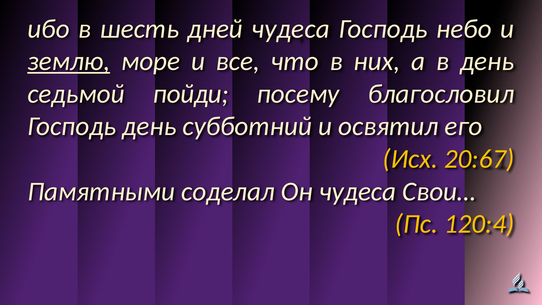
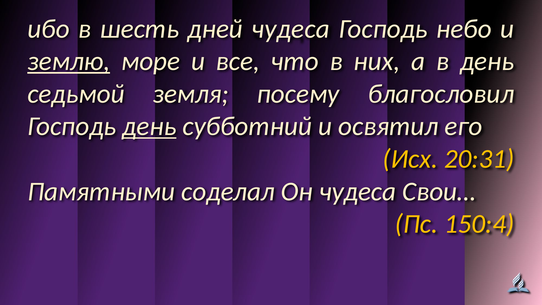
пойди: пойди -> земля
день at (149, 126) underline: none -> present
20:67: 20:67 -> 20:31
120:4: 120:4 -> 150:4
